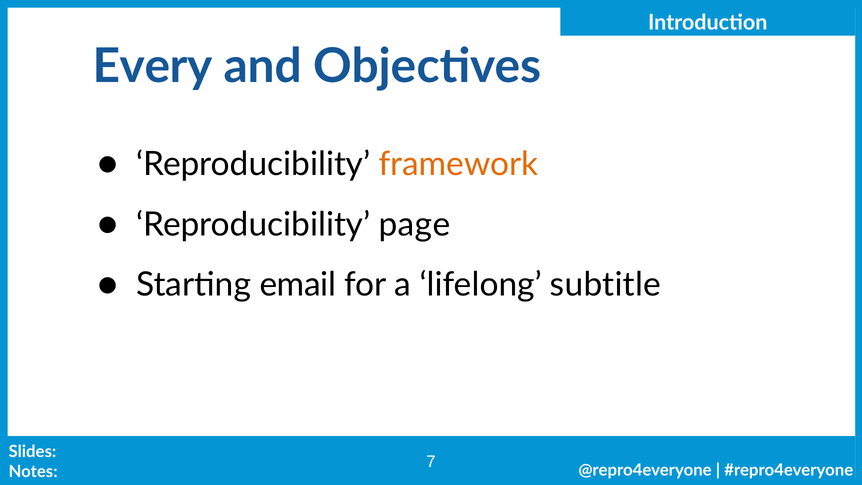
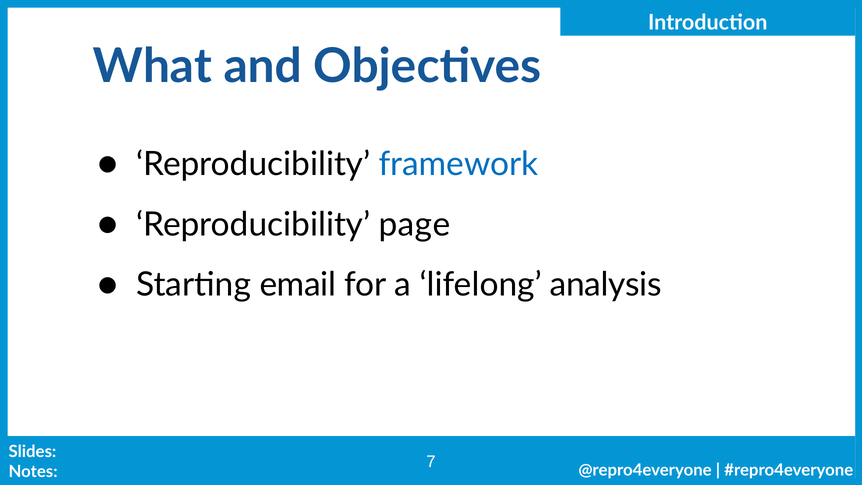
Every: Every -> What
framework colour: orange -> blue
subtitle: subtitle -> analysis
